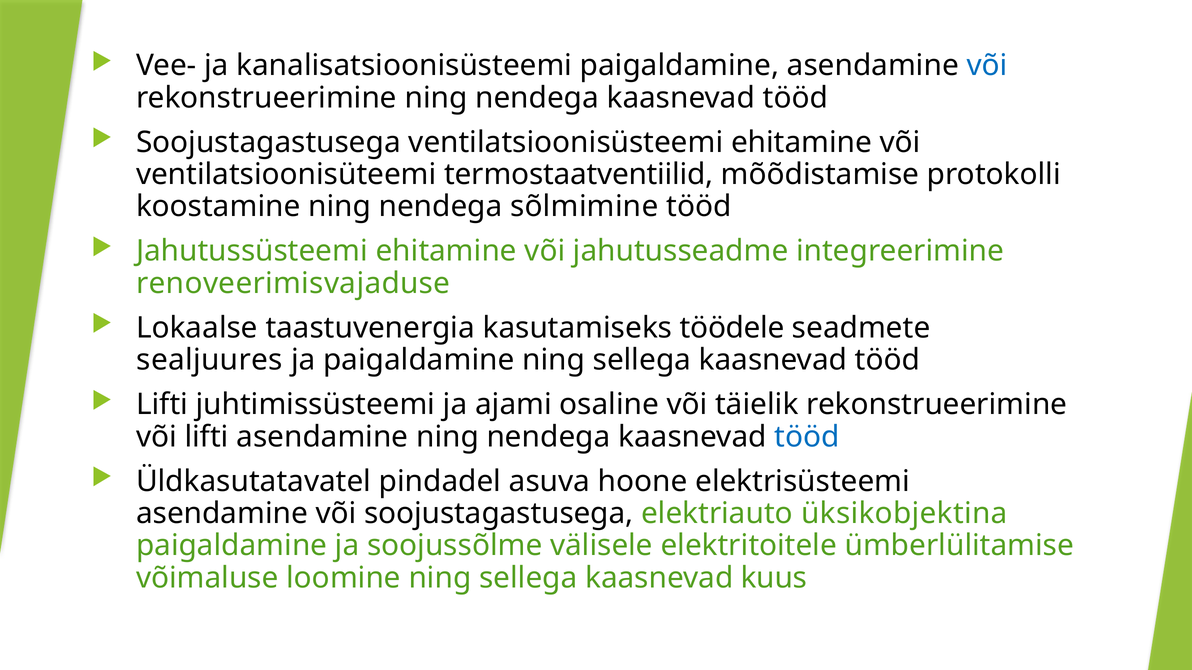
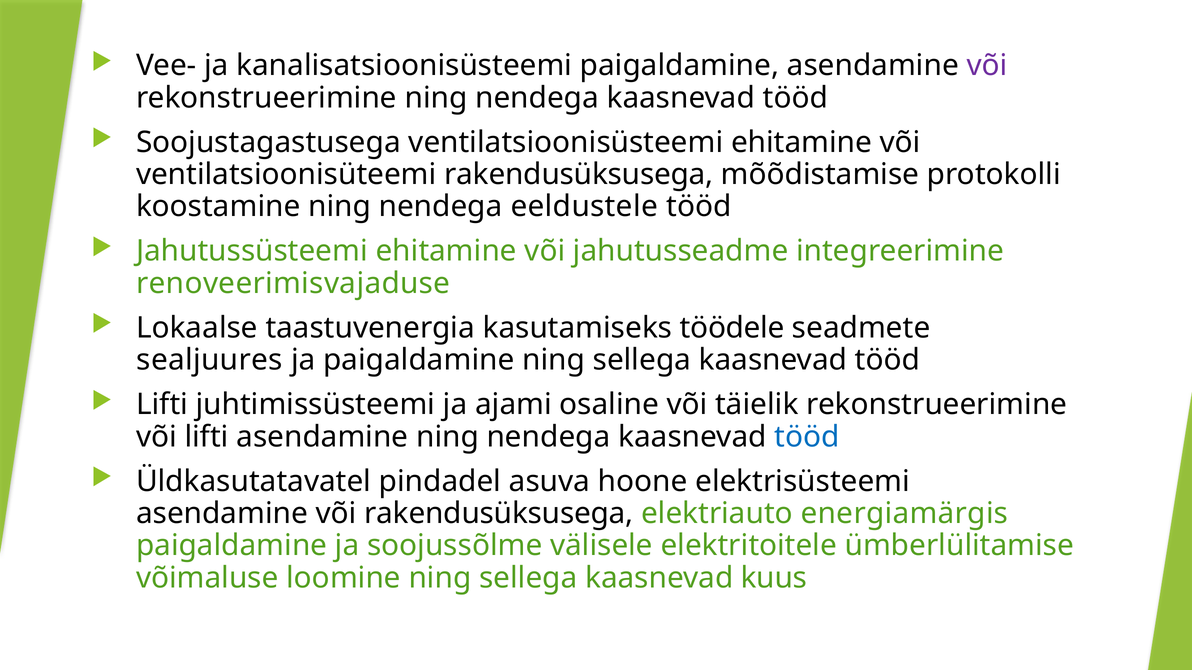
või at (987, 66) colour: blue -> purple
ventilatsioonisüteemi termostaatventiilid: termostaatventiilid -> rakendusüksusega
sõlmimine: sõlmimine -> eeldustele
või soojustagastusega: soojustagastusega -> rakendusüksusega
üksikobjektina: üksikobjektina -> energiamärgis
